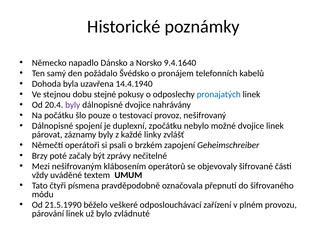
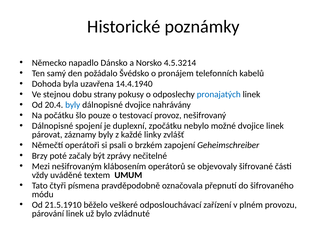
9.4.1640: 9.4.1640 -> 4.5.3214
stejné: stejné -> strany
byly at (73, 105) colour: purple -> blue
21.5.1990: 21.5.1990 -> 21.5.1910
